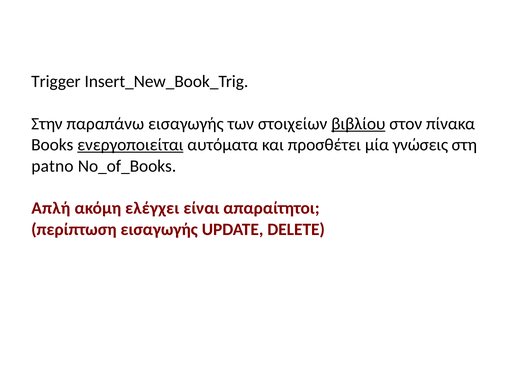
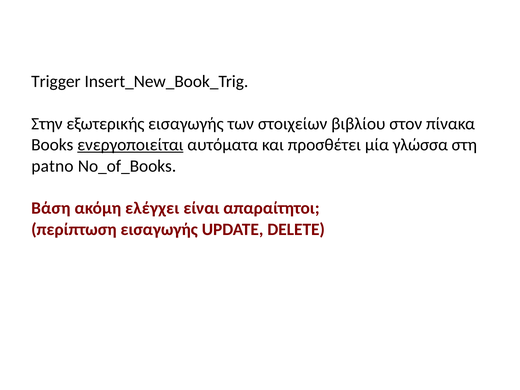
παραπάνω: παραπάνω -> εξωτερικής
βιβλίου underline: present -> none
γνώσεις: γνώσεις -> γλώσσα
Απλή: Απλή -> Βάση
